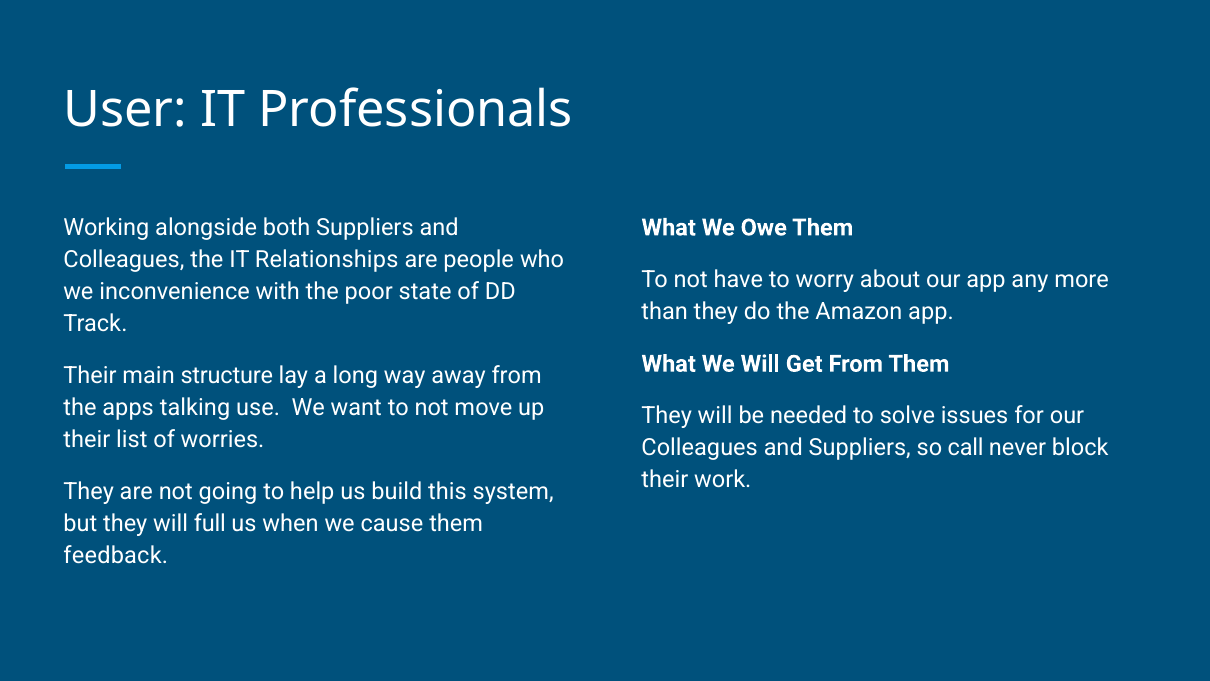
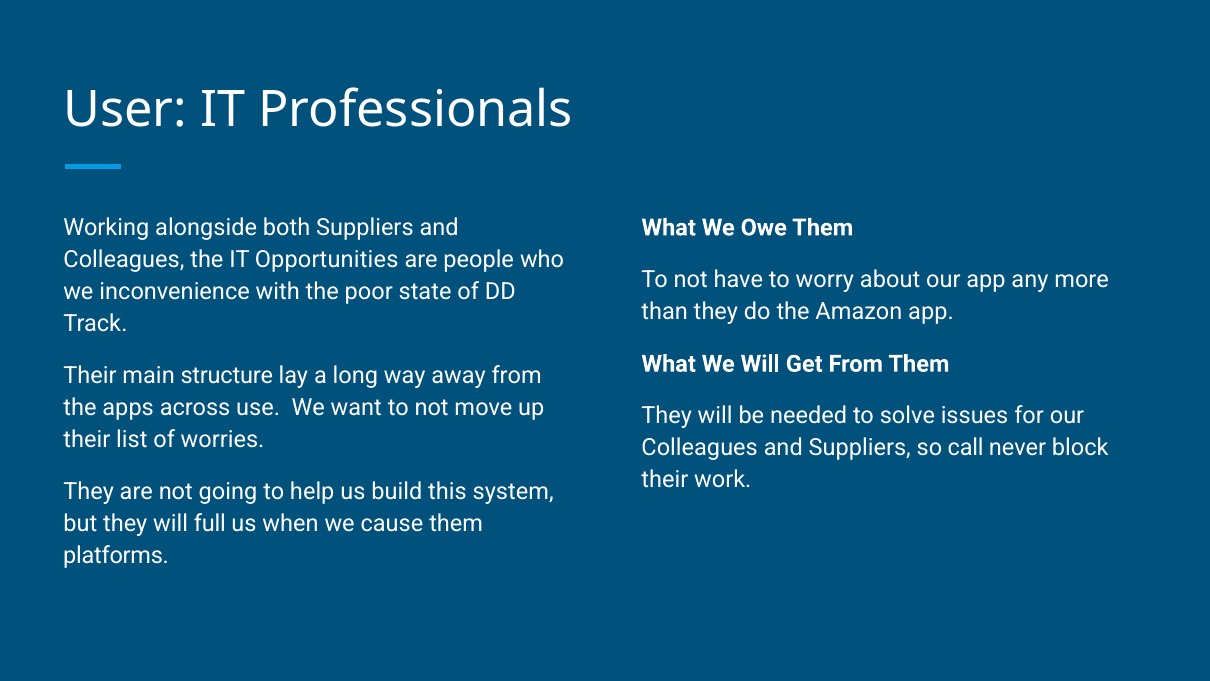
Relationships: Relationships -> Opportunities
talking: talking -> across
feedback: feedback -> platforms
